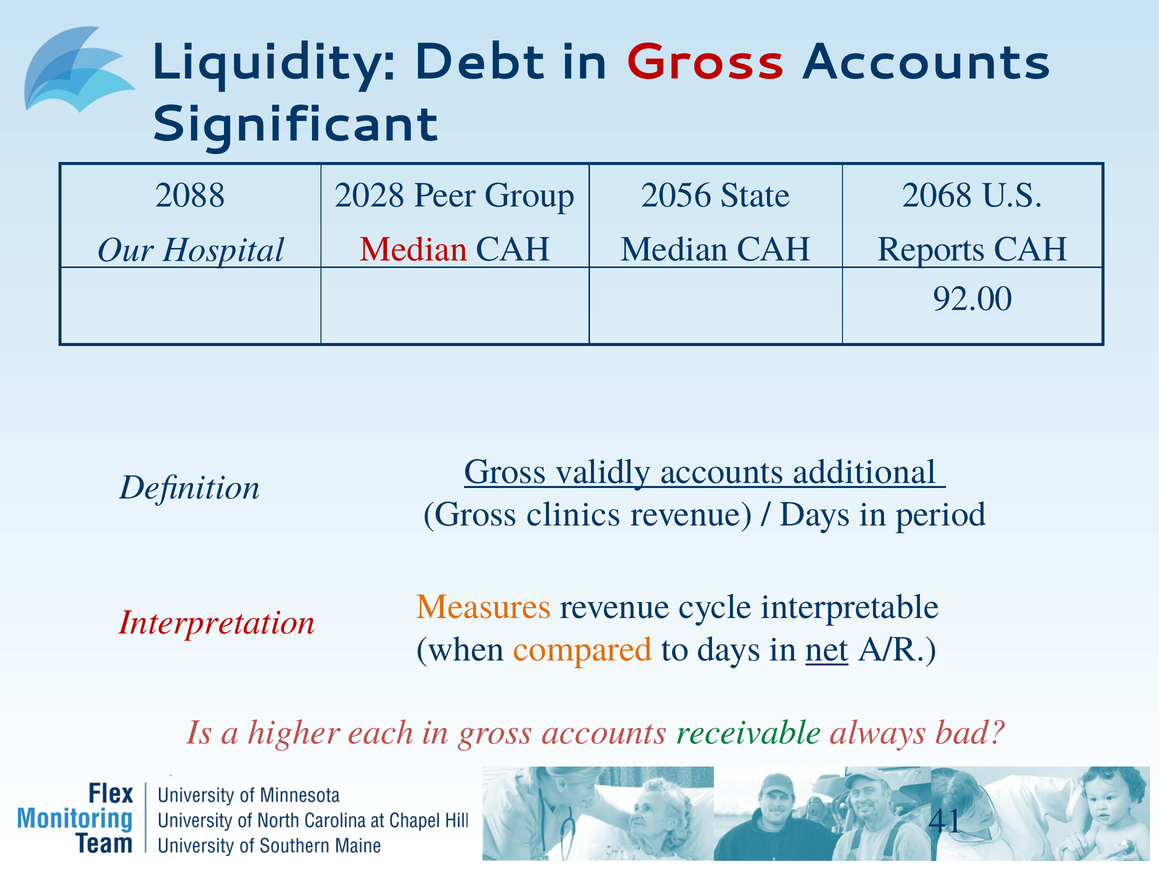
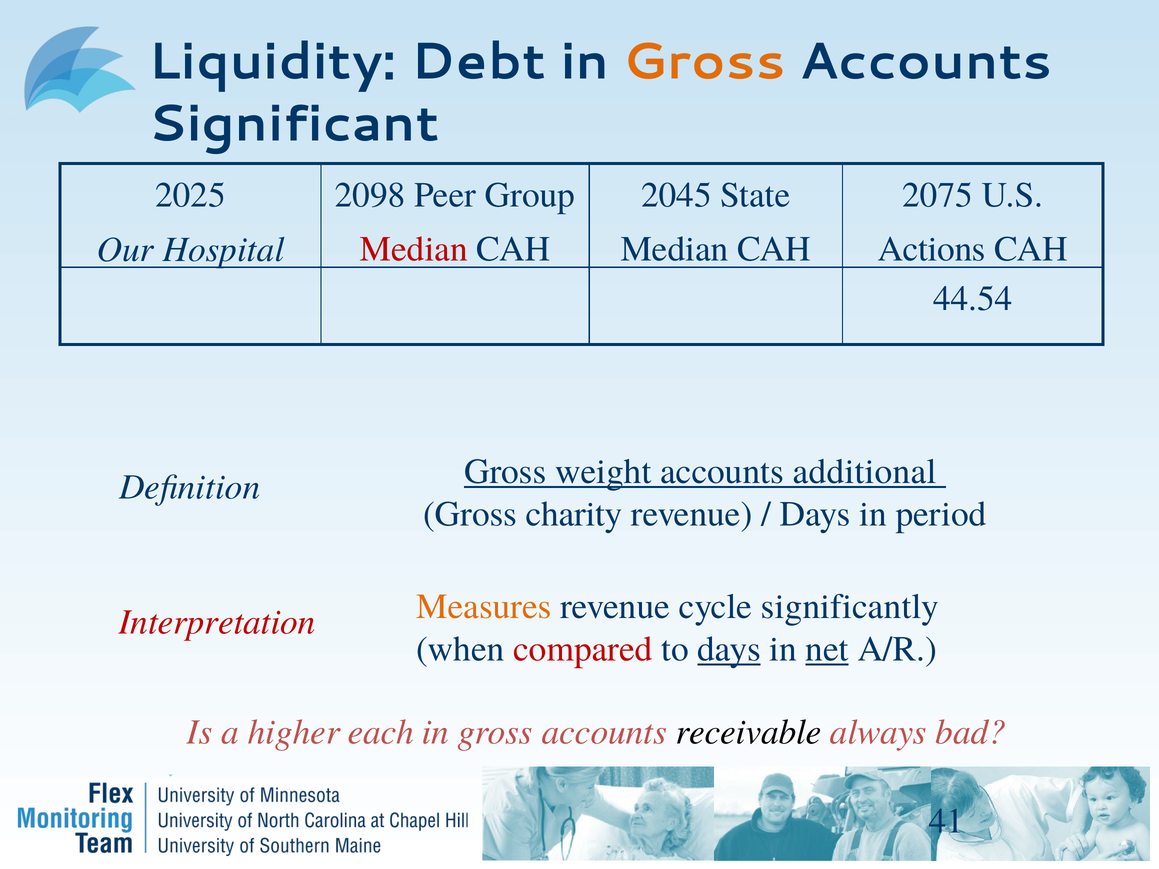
Gross at (704, 62) colour: red -> orange
2088: 2088 -> 2025
2028: 2028 -> 2098
2056: 2056 -> 2045
2068: 2068 -> 2075
Reports: Reports -> Actions
92.00: 92.00 -> 44.54
validly: validly -> weight
clinics: clinics -> charity
interpretable: interpretable -> significantly
compared colour: orange -> red
days at (729, 649) underline: none -> present
receivable colour: green -> black
